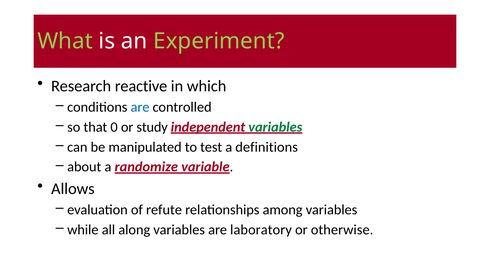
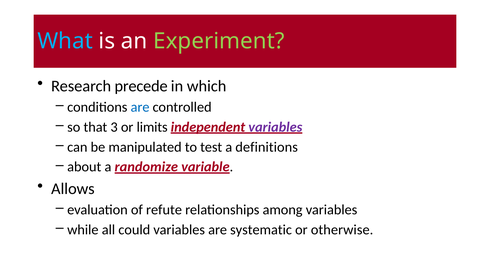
What colour: light green -> light blue
reactive: reactive -> precede
0: 0 -> 3
study: study -> limits
variables at (275, 127) colour: green -> purple
along: along -> could
laboratory: laboratory -> systematic
